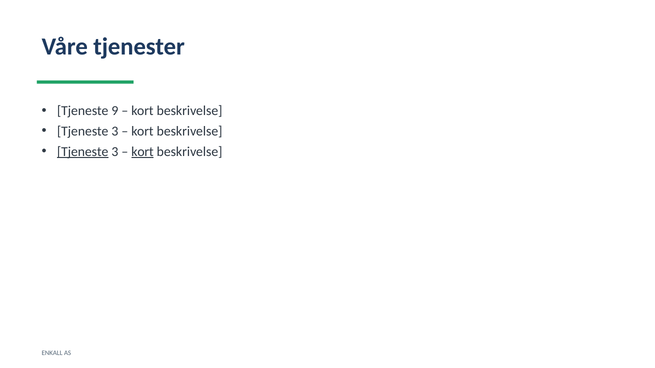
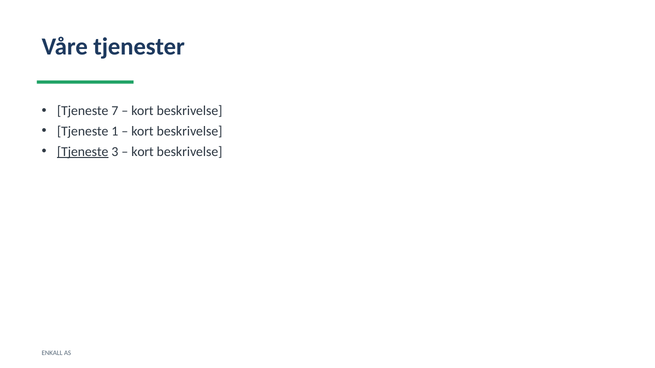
9: 9 -> 7
3 at (115, 131): 3 -> 1
kort at (142, 152) underline: present -> none
